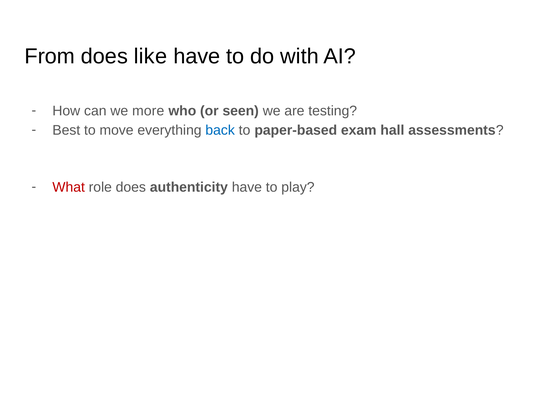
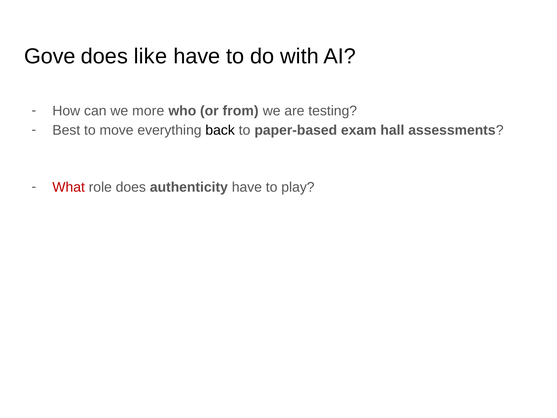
From: From -> Gove
seen: seen -> from
back colour: blue -> black
